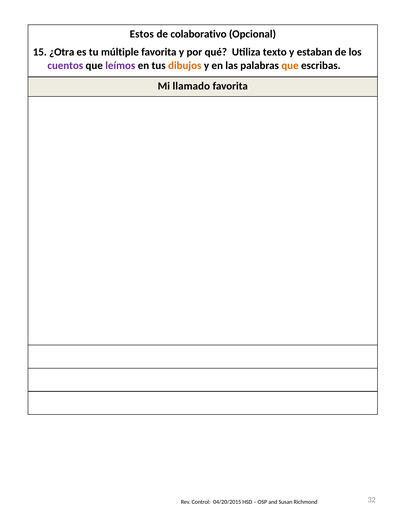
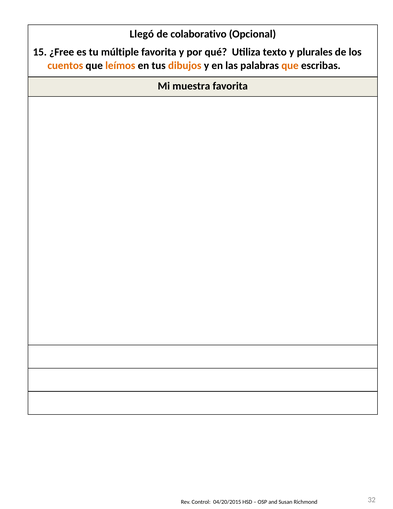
Estos: Estos -> Llegó
¿Otra: ¿Otra -> ¿Free
estaban: estaban -> plurales
cuentos colour: purple -> orange
leímos colour: purple -> orange
llamado: llamado -> muestra
